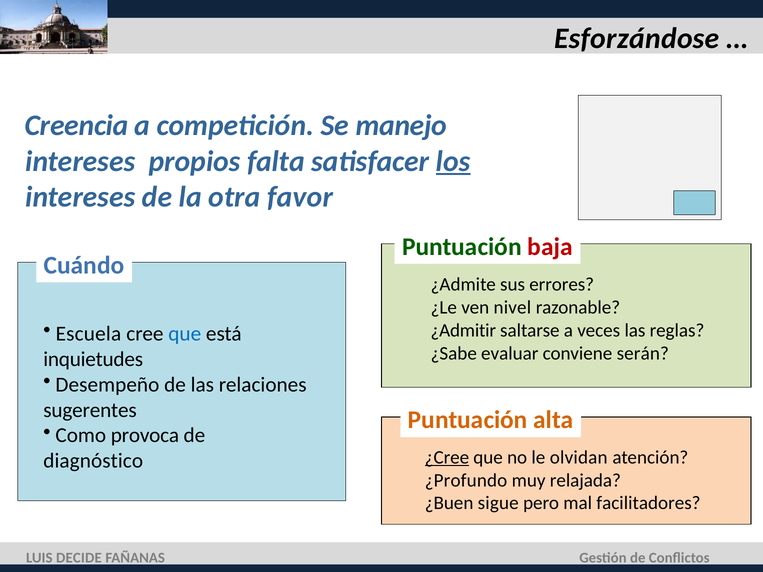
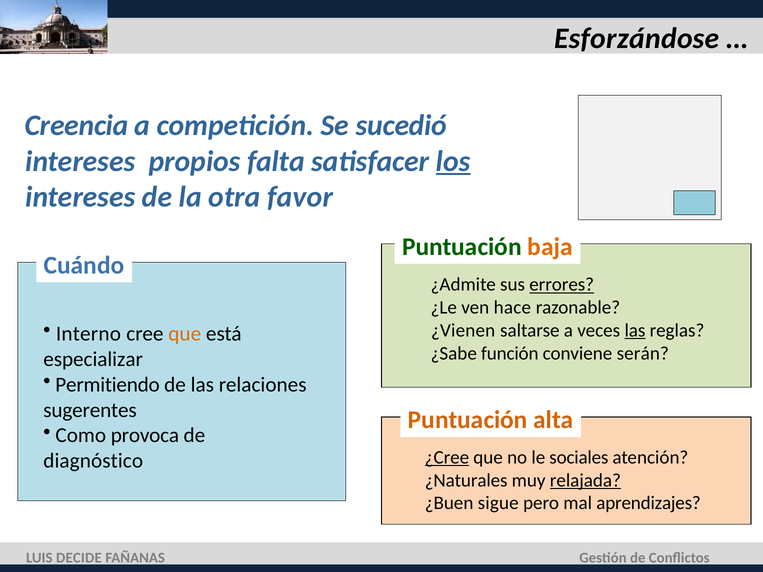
manejo: manejo -> sucedió
baja colour: red -> orange
errores underline: none -> present
nivel: nivel -> hace
Escuela: Escuela -> Interno
que at (185, 334) colour: blue -> orange
¿Admitir: ¿Admitir -> ¿Vienen
las at (635, 331) underline: none -> present
evaluar: evaluar -> función
inquietudes: inquietudes -> especializar
Desempeño: Desempeño -> Permitiendo
olvidan: olvidan -> sociales
¿Profundo: ¿Profundo -> ¿Naturales
relajada underline: none -> present
facilitadores: facilitadores -> aprendizajes
